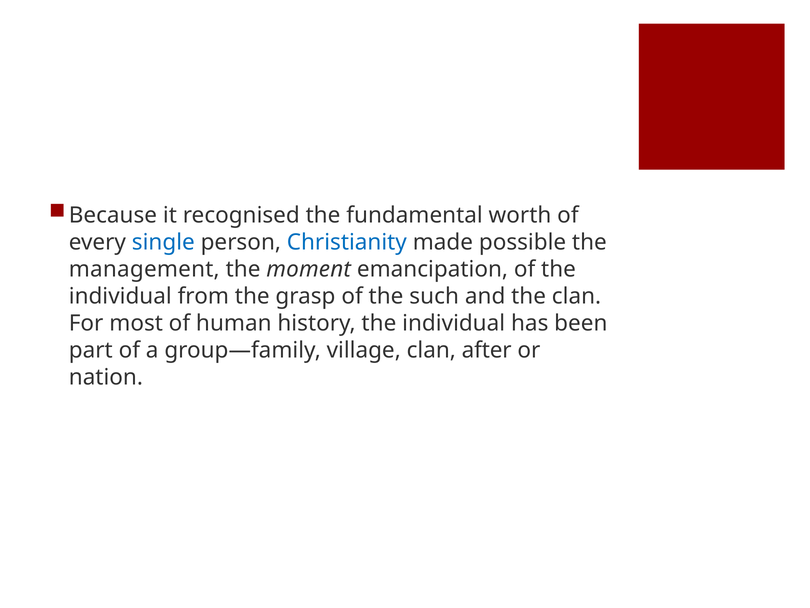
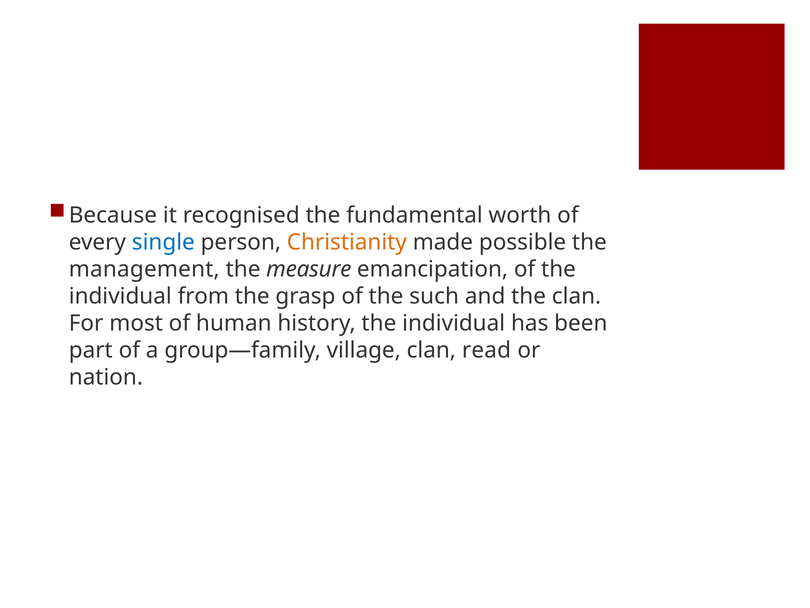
Christianity colour: blue -> orange
moment: moment -> measure
after: after -> read
